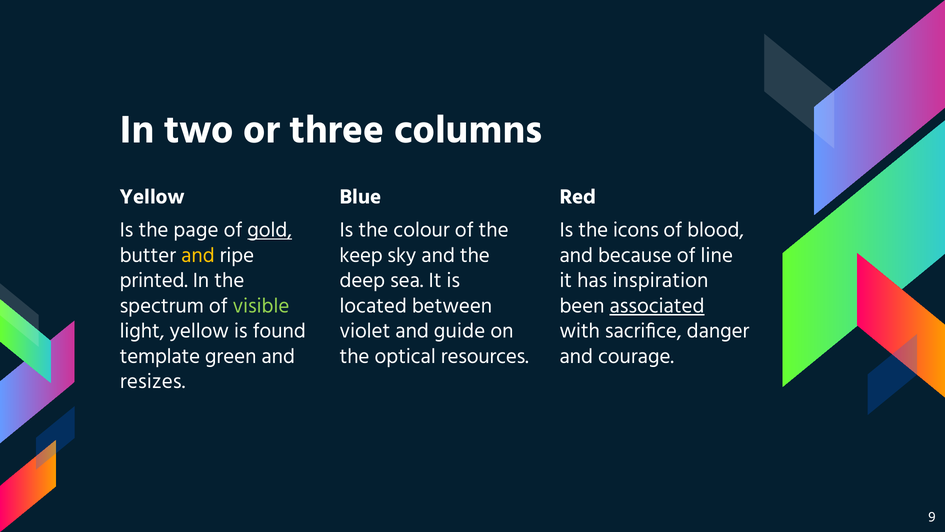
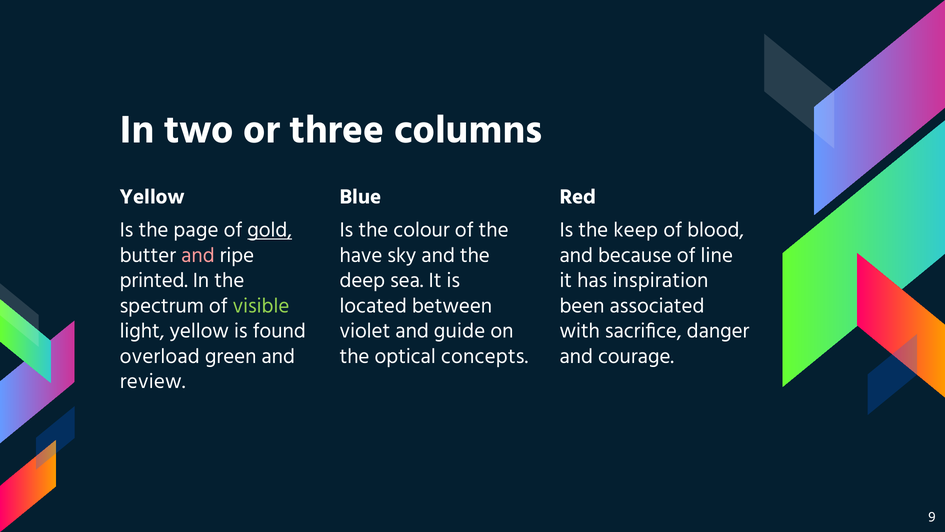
icons: icons -> keep
and at (198, 255) colour: yellow -> pink
keep: keep -> have
associated underline: present -> none
template: template -> overload
resources: resources -> concepts
resizes: resizes -> review
